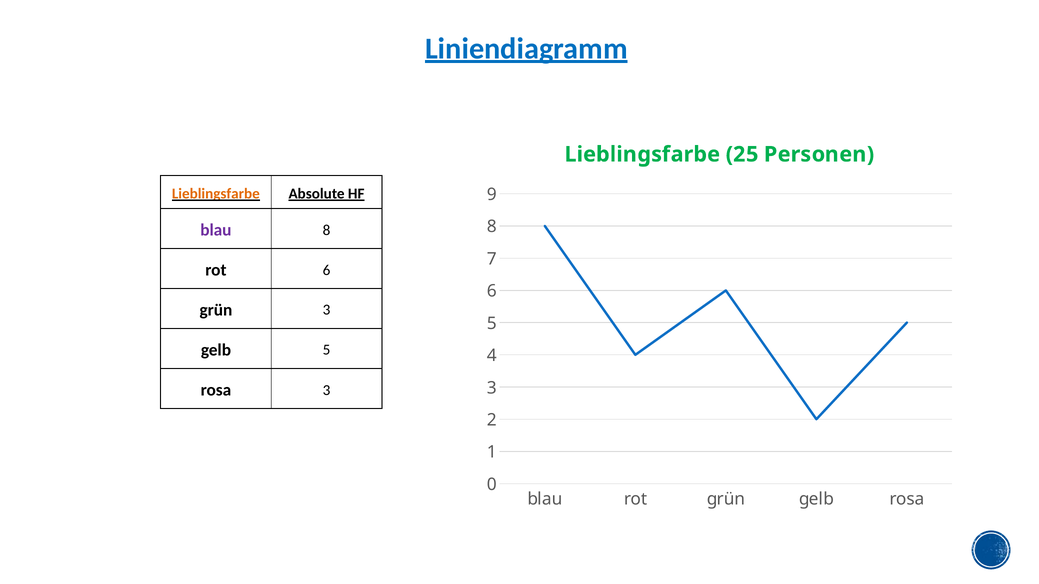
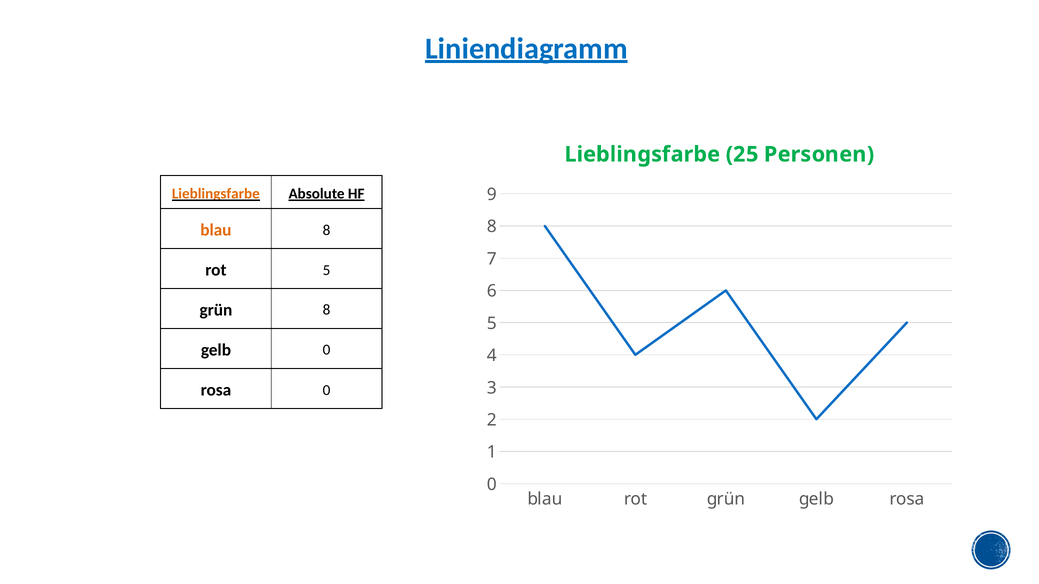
blau at (216, 230) colour: purple -> orange
rot 6: 6 -> 5
grün 3: 3 -> 8
gelb 5: 5 -> 0
3 at (327, 390): 3 -> 0
